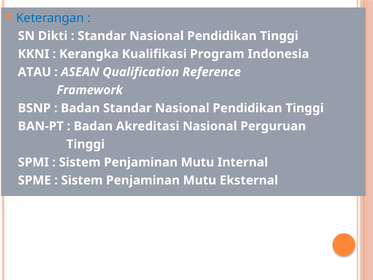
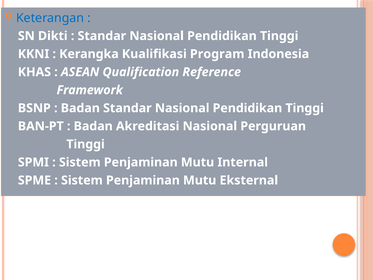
ATAU: ATAU -> KHAS
